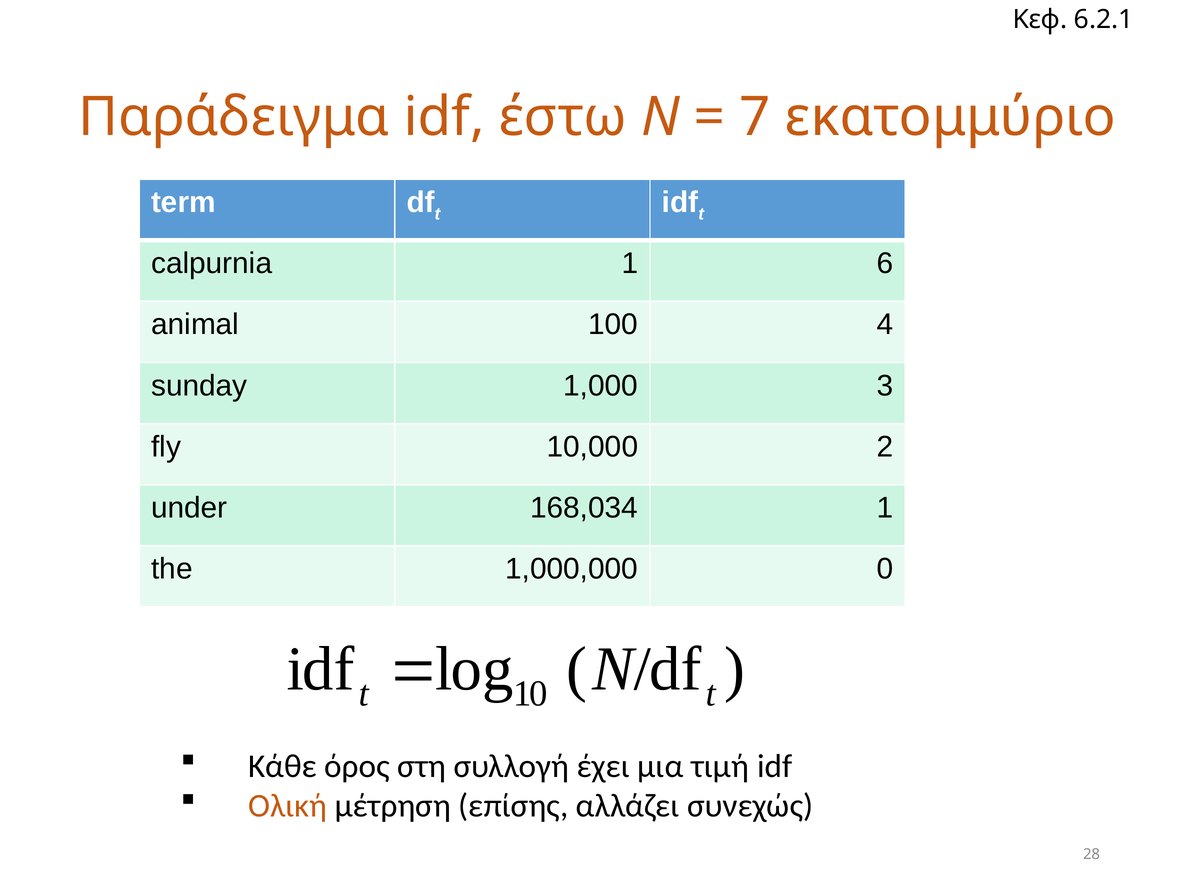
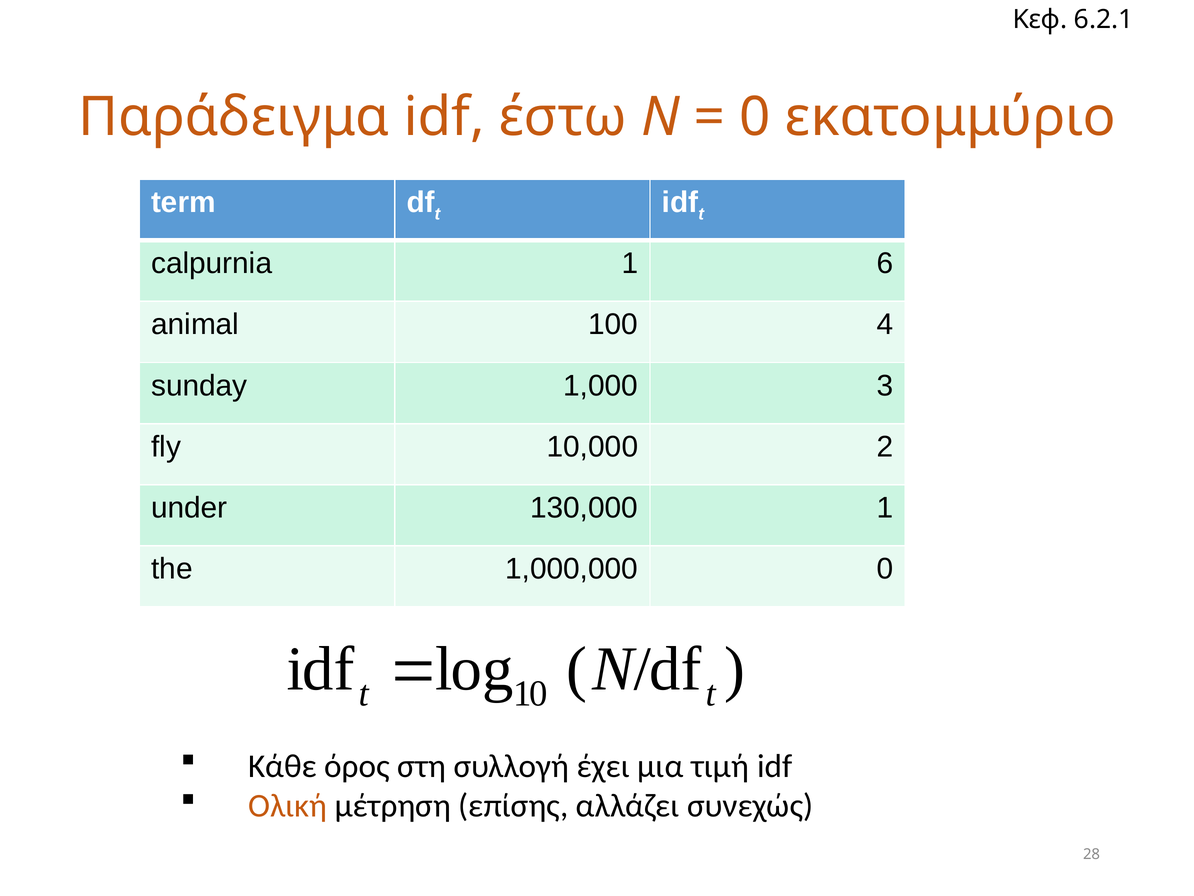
7 at (755, 117): 7 -> 0
168,034: 168,034 -> 130,000
